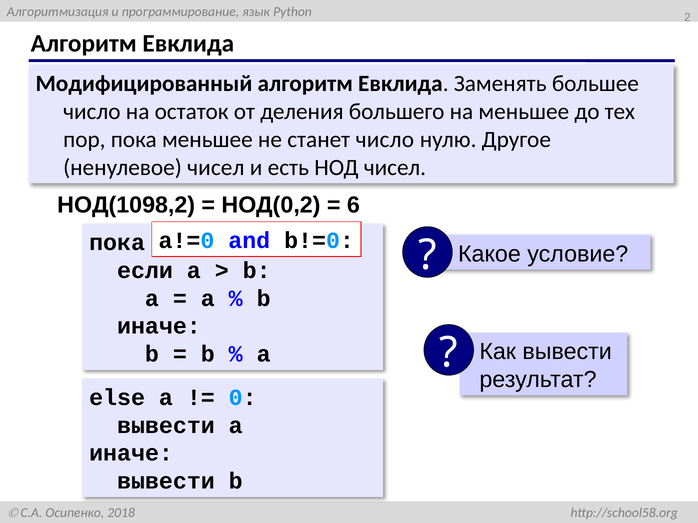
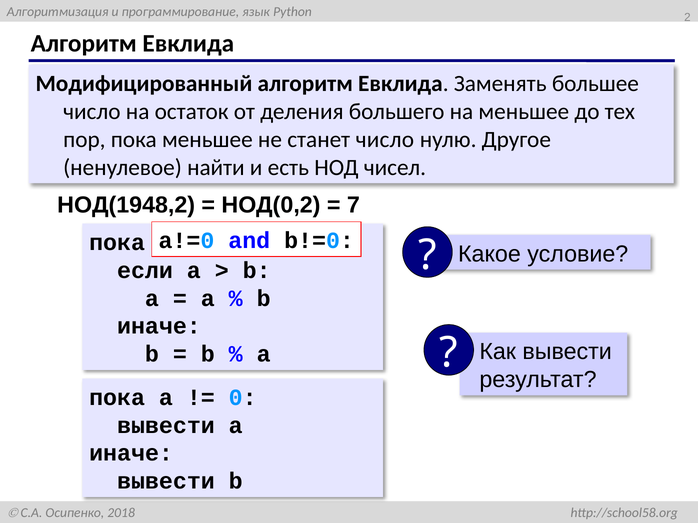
ненулевое чисел: чисел -> найти
НОД(1098,2: НОД(1098,2 -> НОД(1948,2
6: 6 -> 7
else at (117, 398): else -> пока
